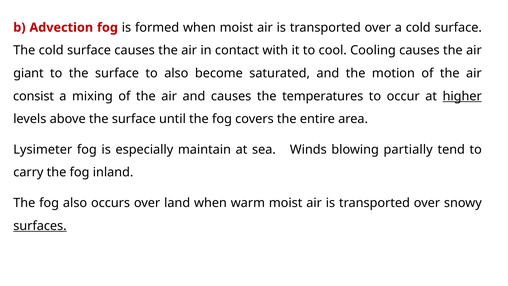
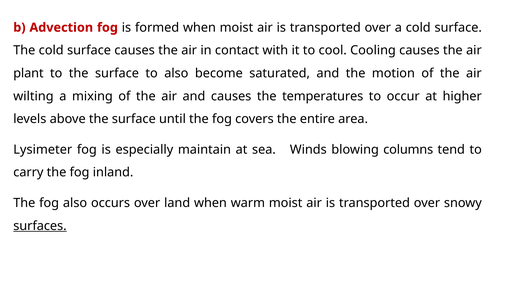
giant: giant -> plant
consist: consist -> wilting
higher underline: present -> none
partially: partially -> columns
